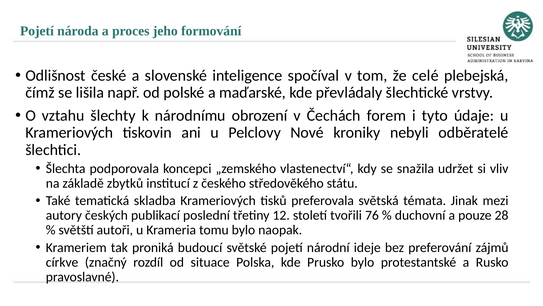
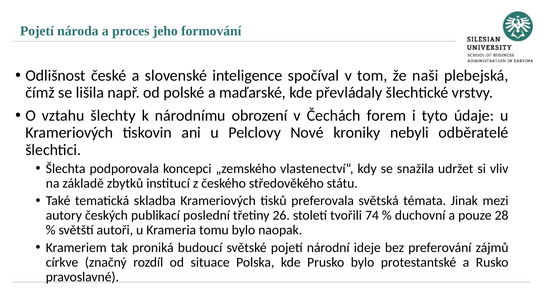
celé: celé -> naši
12: 12 -> 26
76: 76 -> 74
